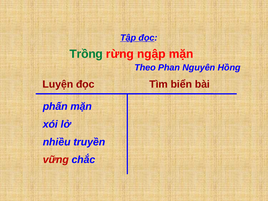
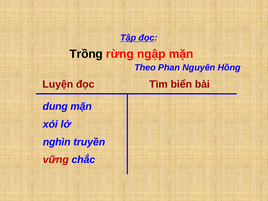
Trồng colour: green -> black
phấn: phấn -> dung
nhiều: nhiều -> nghìn
